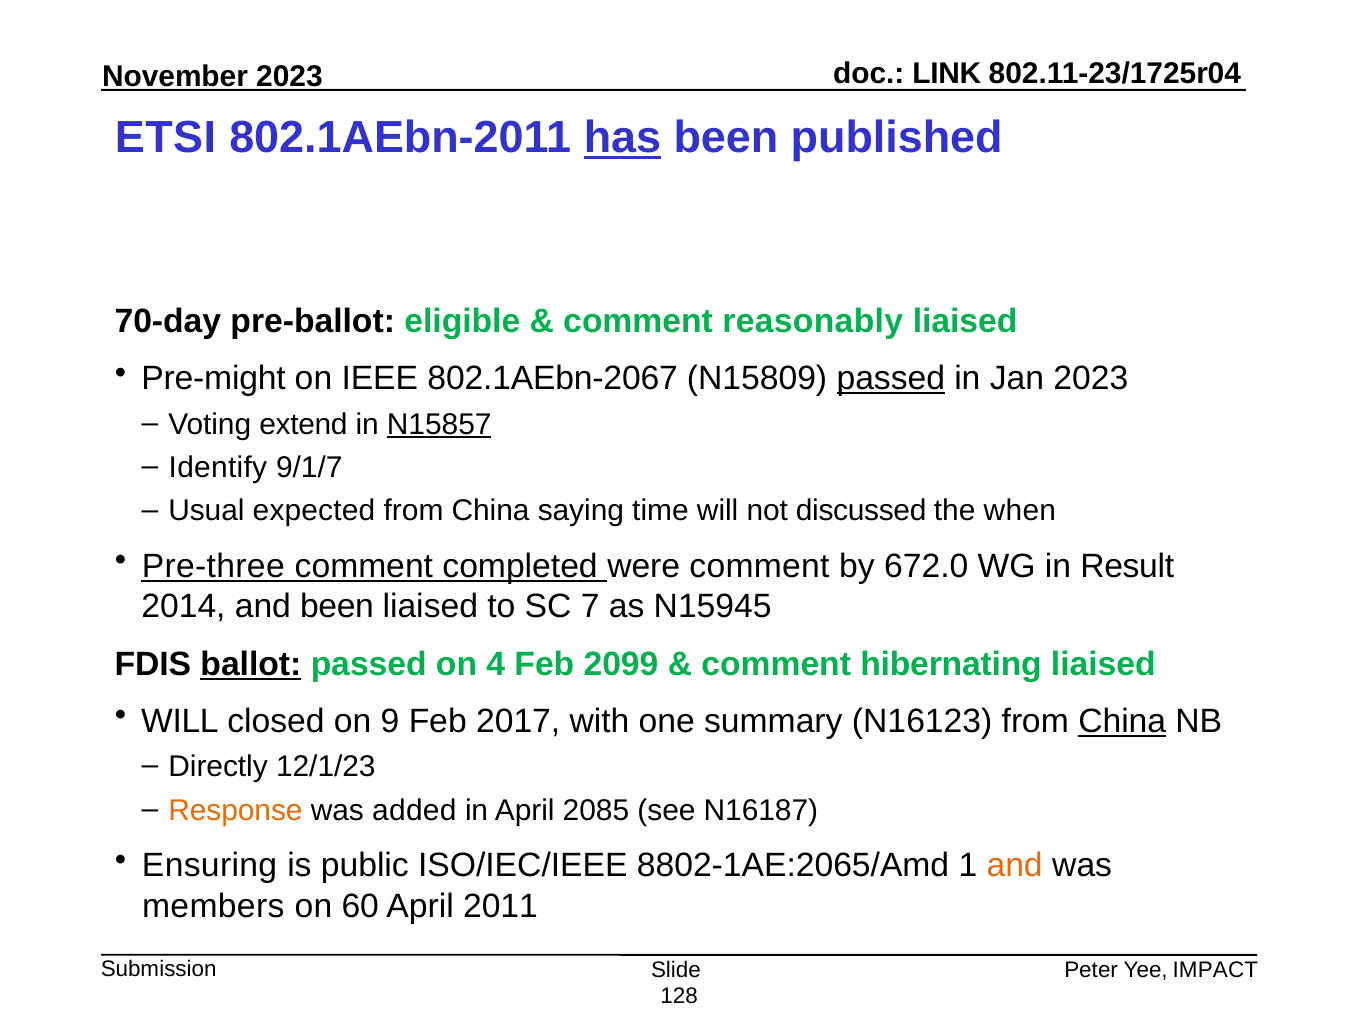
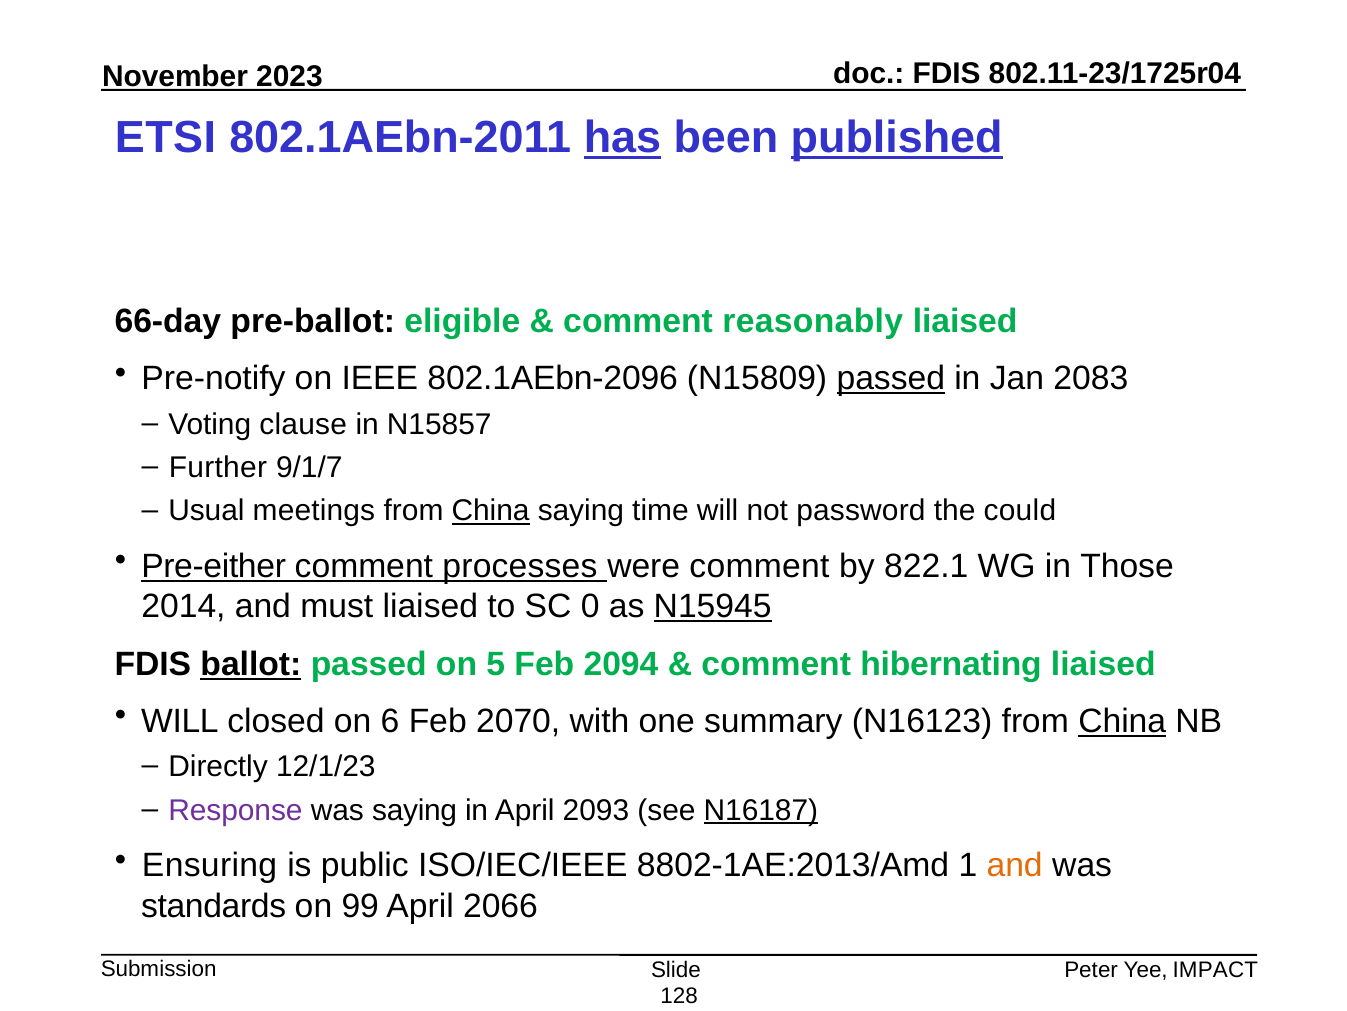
LINK at (947, 74): LINK -> FDIS
published underline: none -> present
70-day: 70-day -> 66-day
Pre-might: Pre-might -> Pre-notify
802.1AEbn-2067: 802.1AEbn-2067 -> 802.1AEbn-2096
Jan 2023: 2023 -> 2083
extend: extend -> clause
N15857 underline: present -> none
Identify: Identify -> Further
expected: expected -> meetings
China at (491, 511) underline: none -> present
discussed: discussed -> password
when: when -> could
Pre-three: Pre-three -> Pre-either
completed: completed -> processes
672.0: 672.0 -> 822.1
Result: Result -> Those
and been: been -> must
7: 7 -> 0
N15945 underline: none -> present
4: 4 -> 5
2099: 2099 -> 2094
9: 9 -> 6
2017: 2017 -> 2070
Response colour: orange -> purple
was added: added -> saying
2085: 2085 -> 2093
N16187 underline: none -> present
8802-1AE:2065/Amd: 8802-1AE:2065/Amd -> 8802-1AE:2013/Amd
members: members -> standards
60: 60 -> 99
2011: 2011 -> 2066
